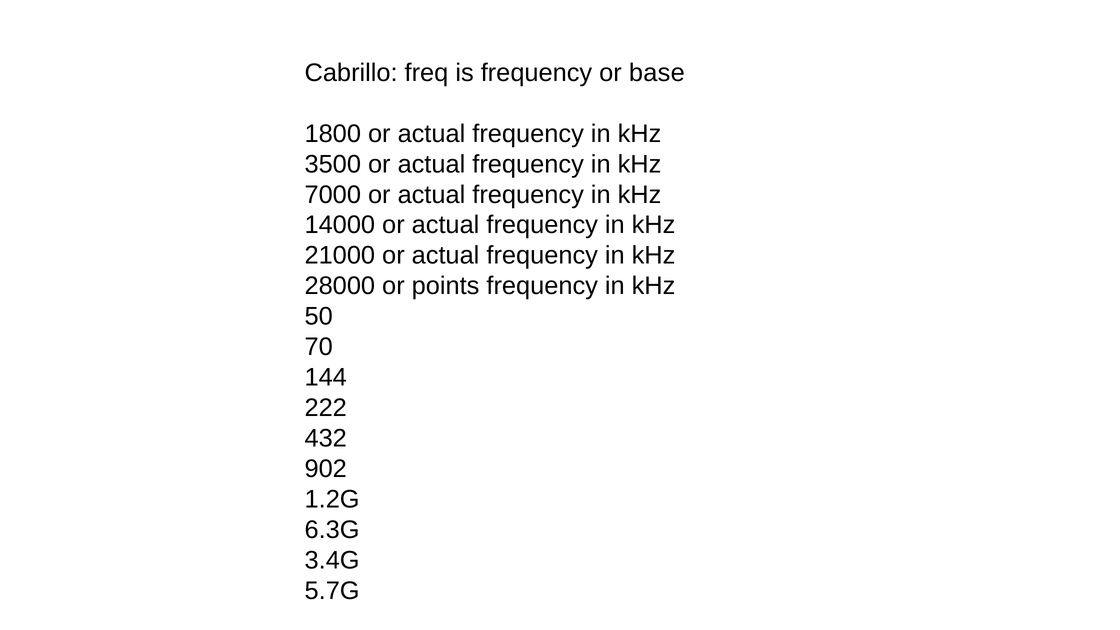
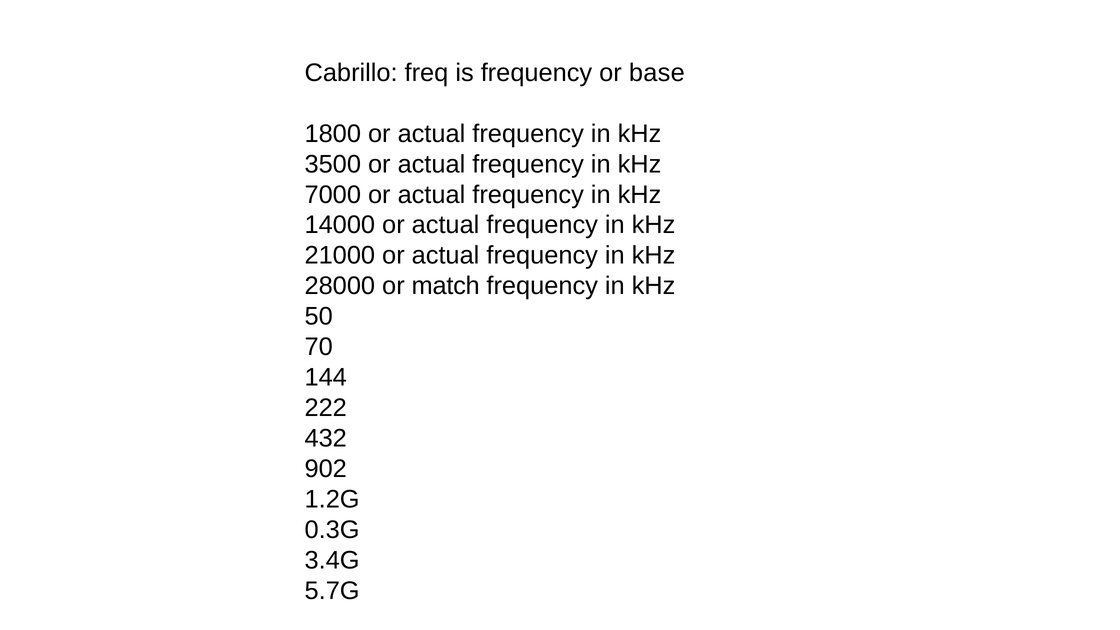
points: points -> match
6.3G: 6.3G -> 0.3G
